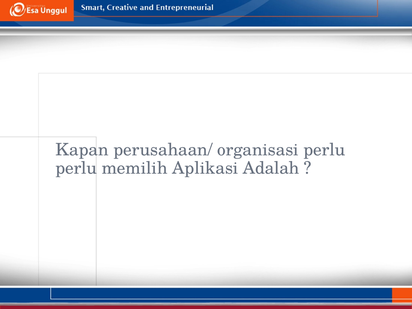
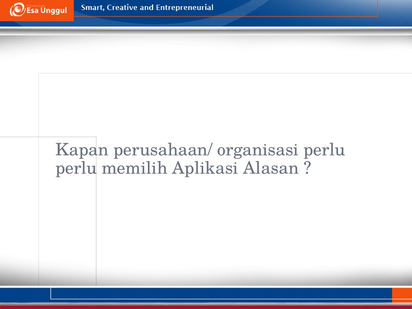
Adalah: Adalah -> Alasan
